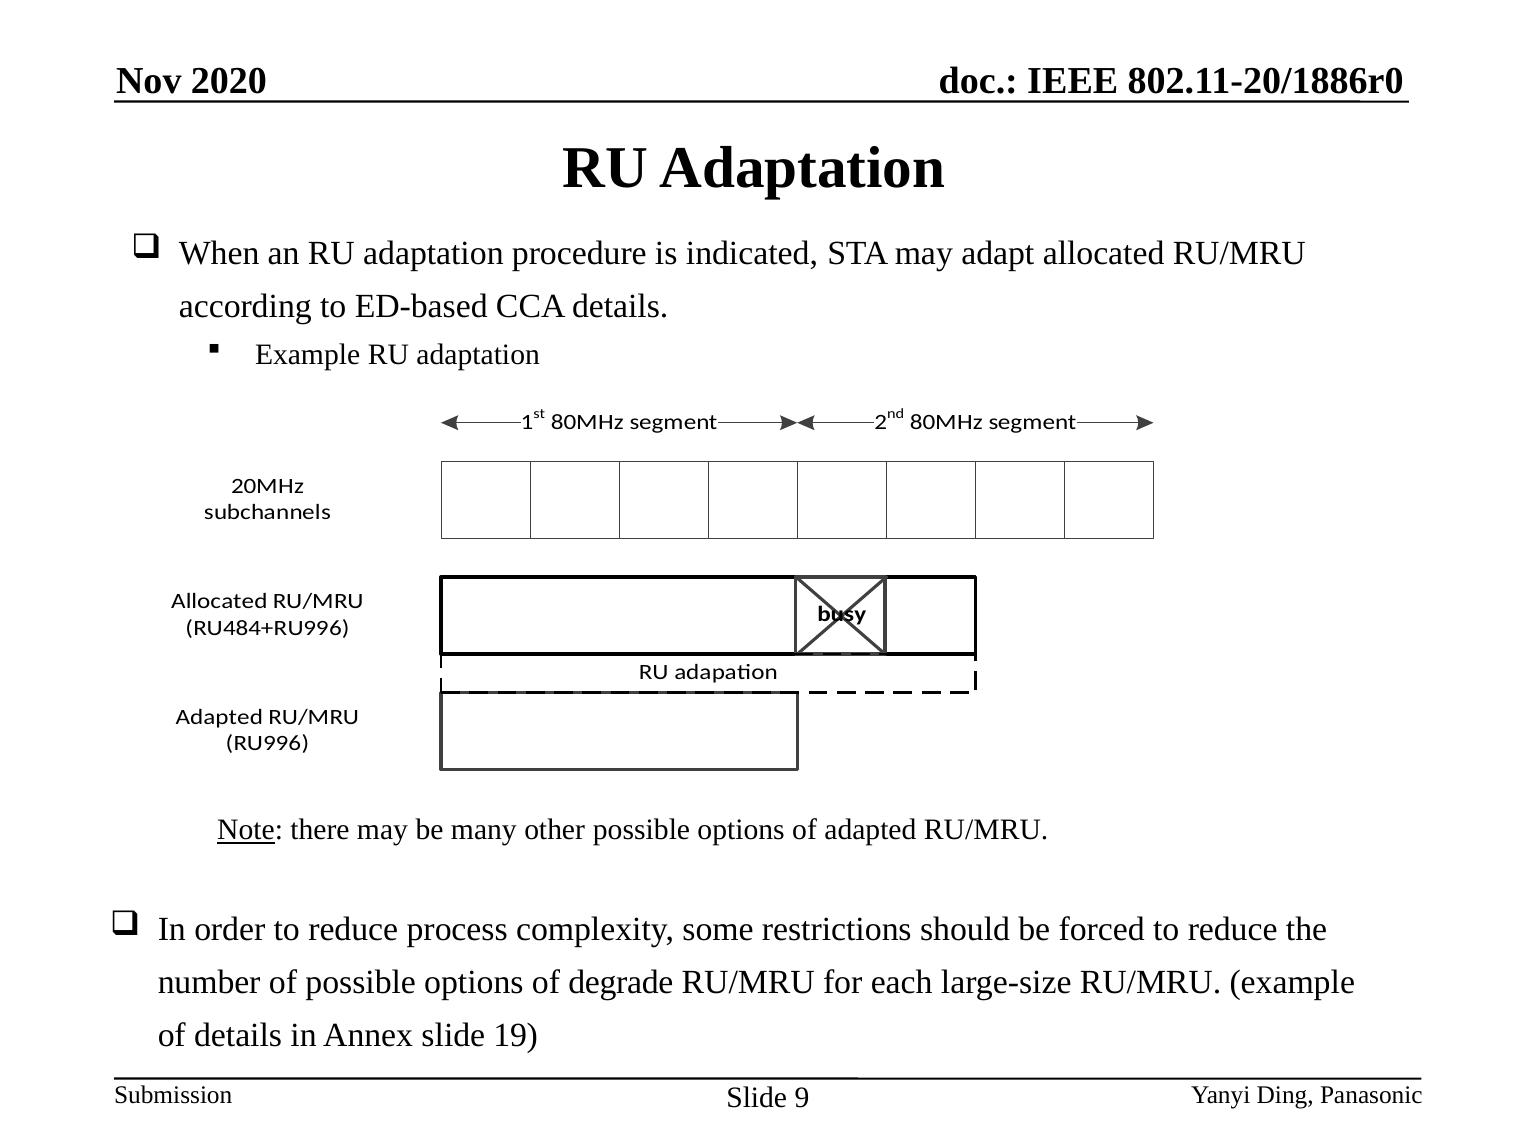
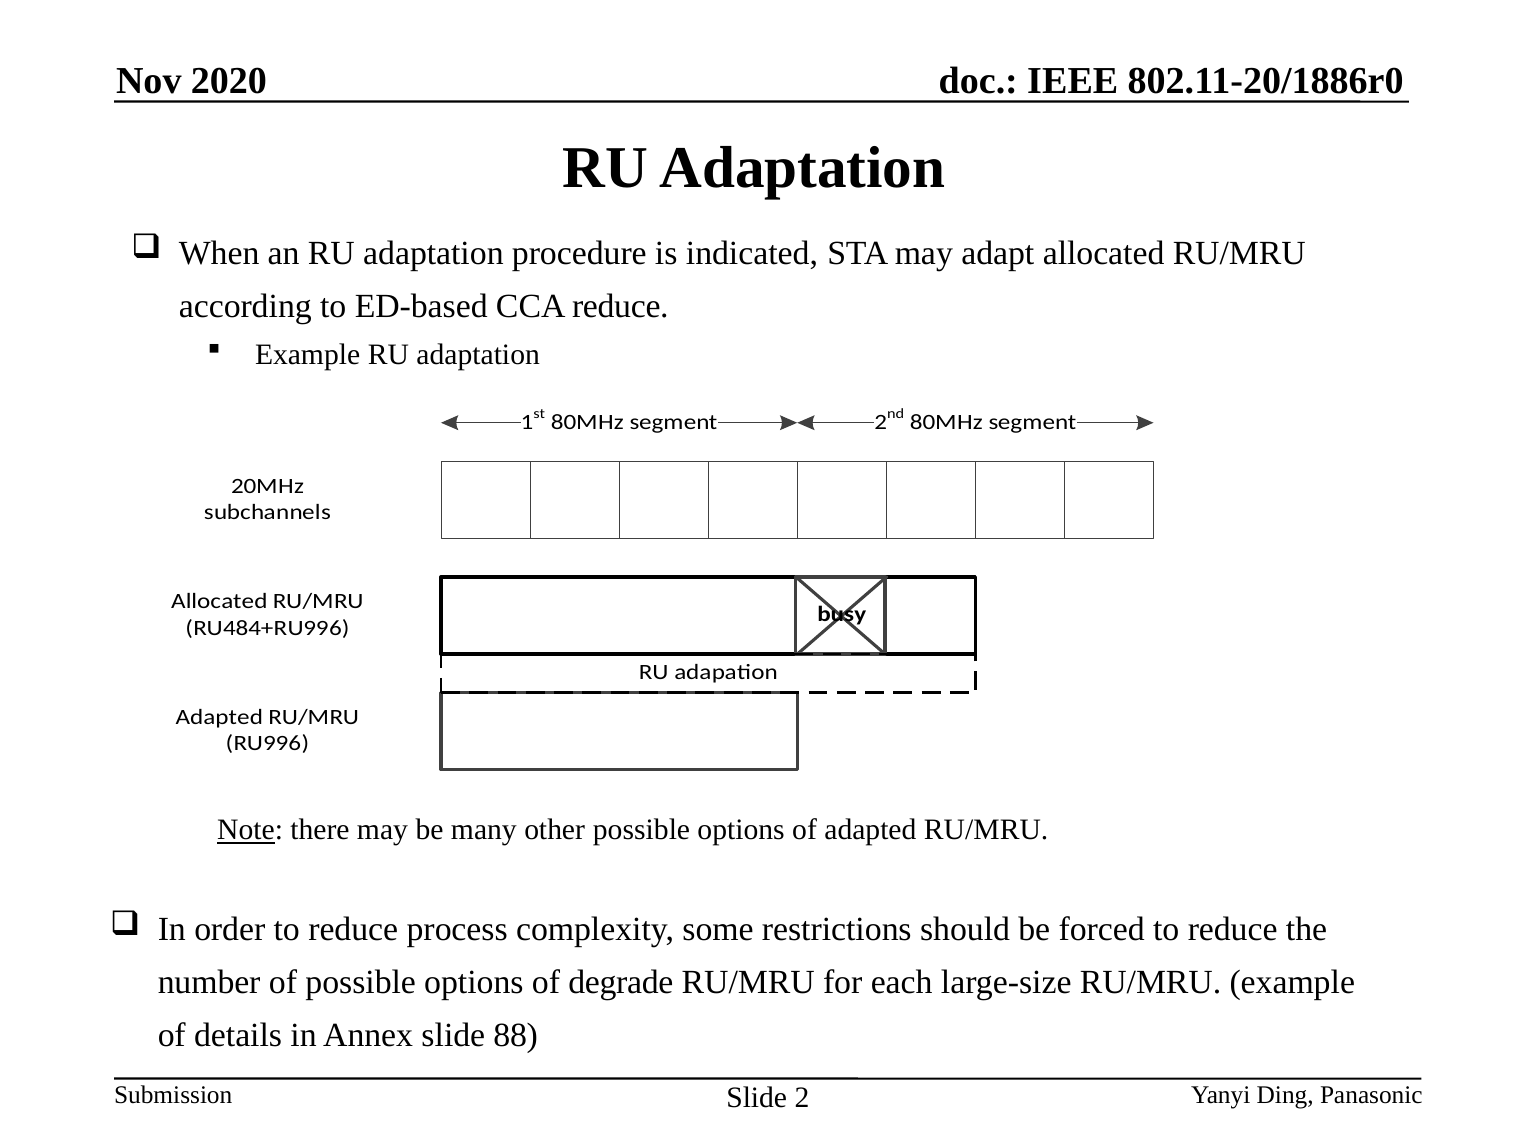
CCA details: details -> reduce
19: 19 -> 88
Slide 9: 9 -> 2
